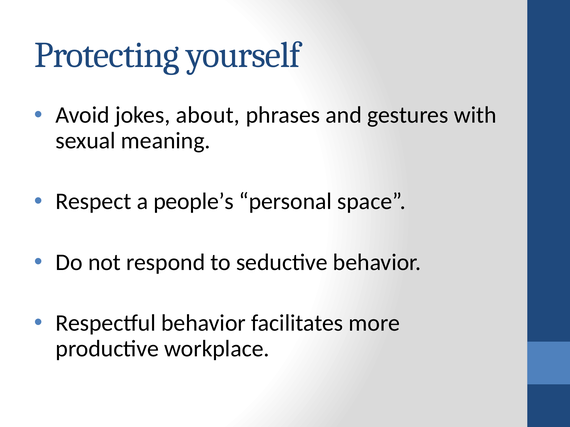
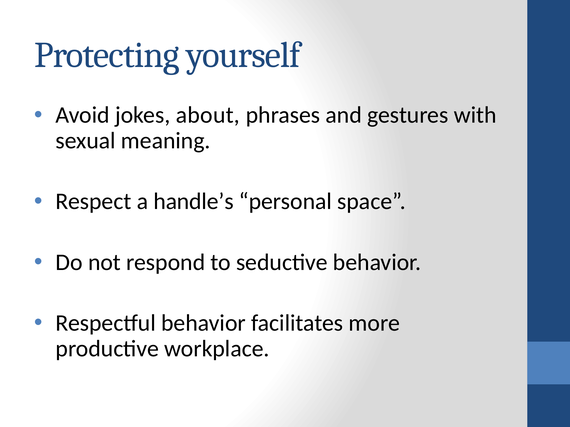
people’s: people’s -> handle’s
